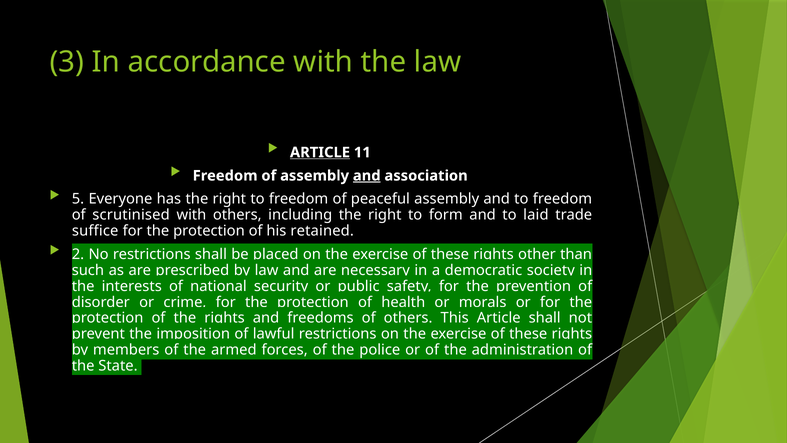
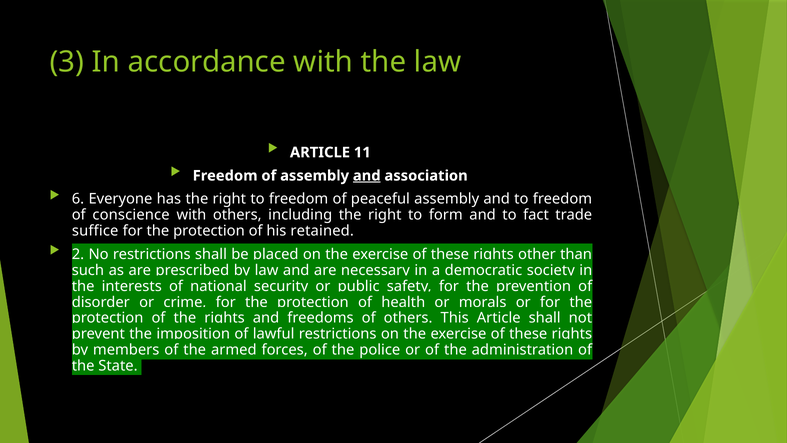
ARTICLE at (320, 152) underline: present -> none
5: 5 -> 6
scrutinised: scrutinised -> conscience
laid: laid -> fact
